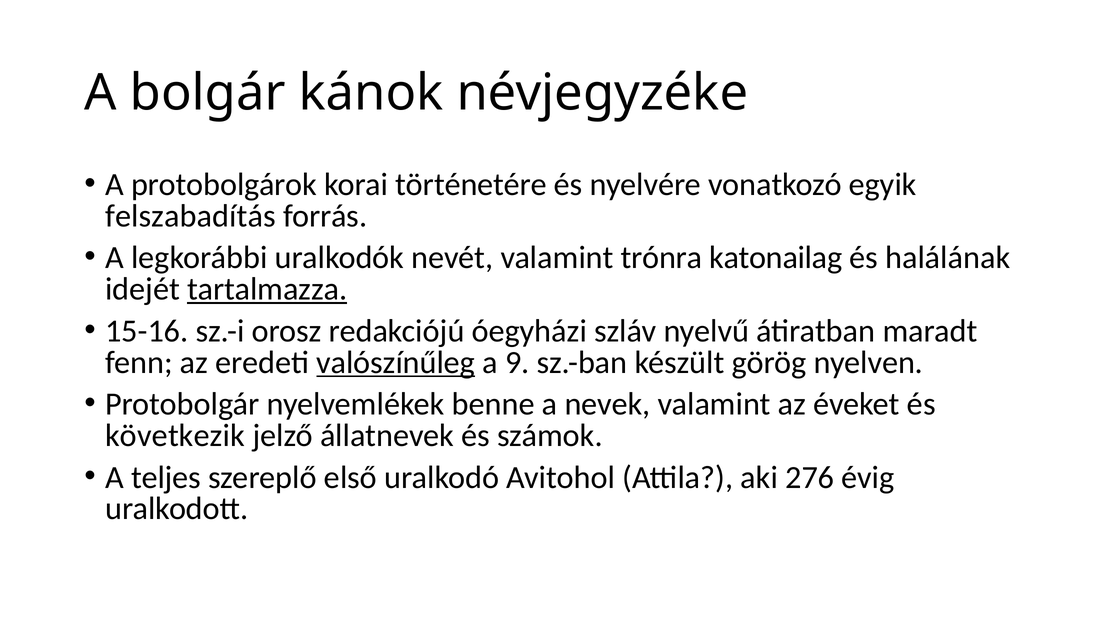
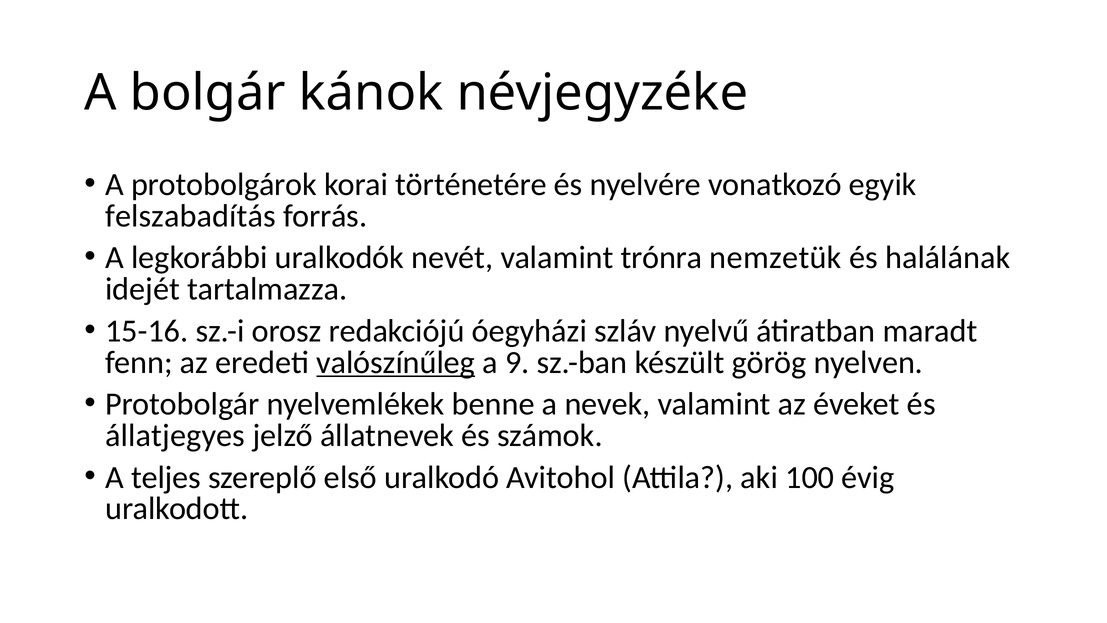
katonailag: katonailag -> nemzetük
tartalmazza underline: present -> none
következik: következik -> állatjegyes
276: 276 -> 100
